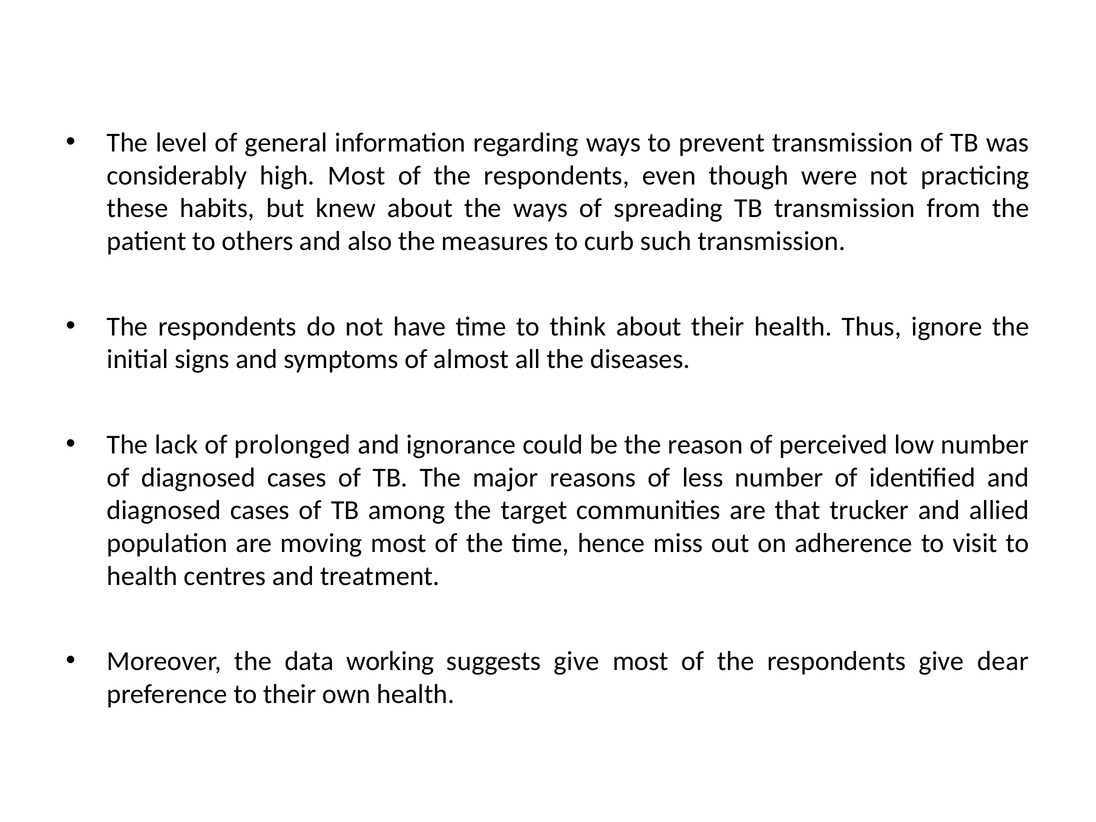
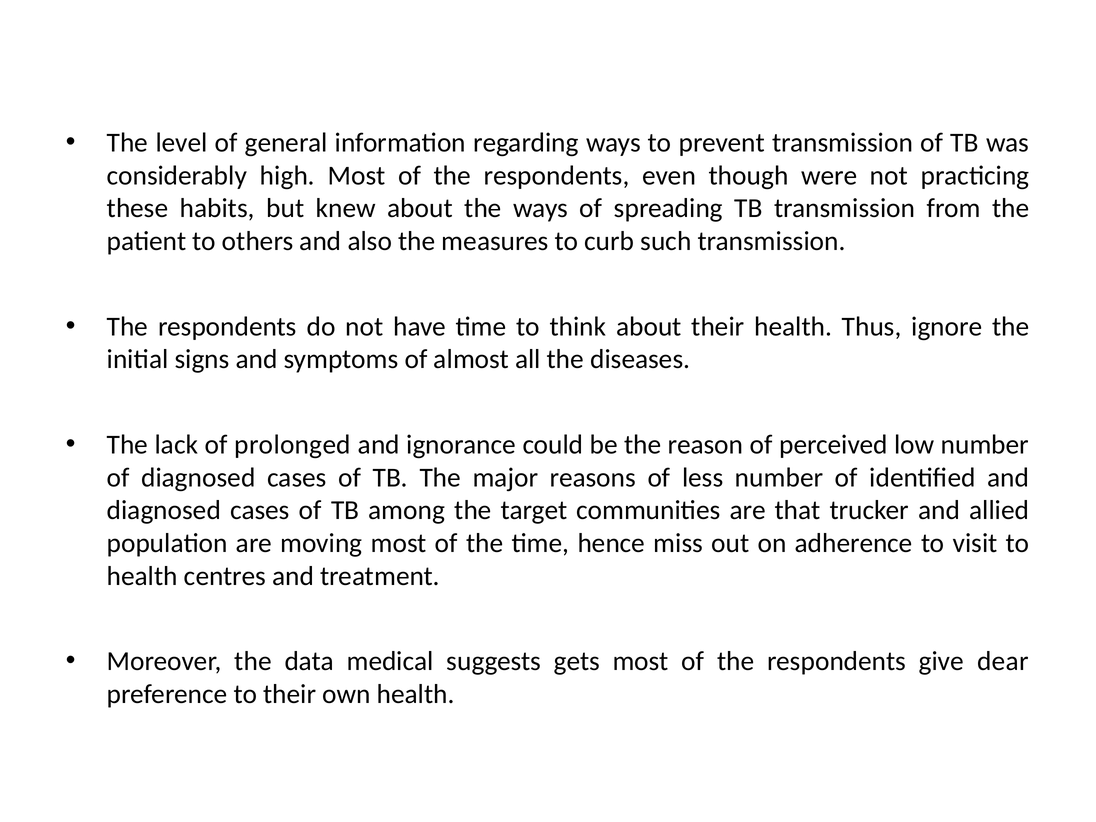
working: working -> medical
suggests give: give -> gets
